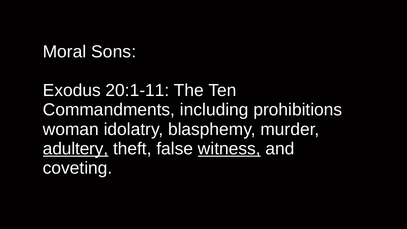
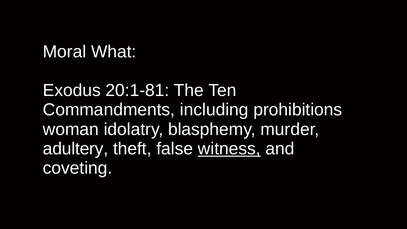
Sons: Sons -> What
20:1-11: 20:1-11 -> 20:1-81
adultery underline: present -> none
